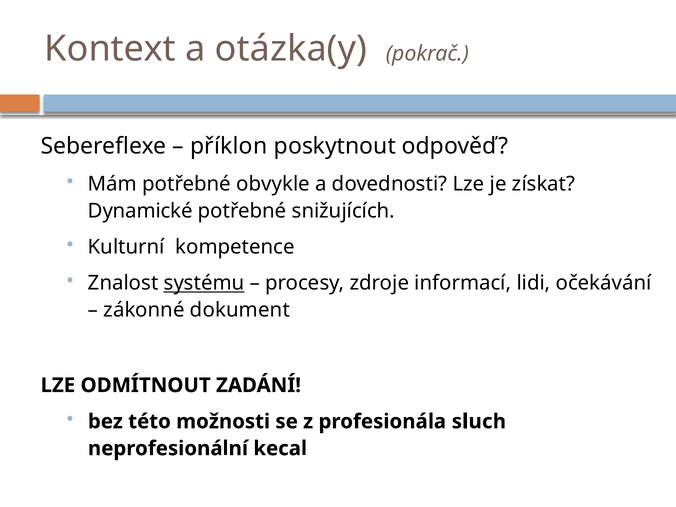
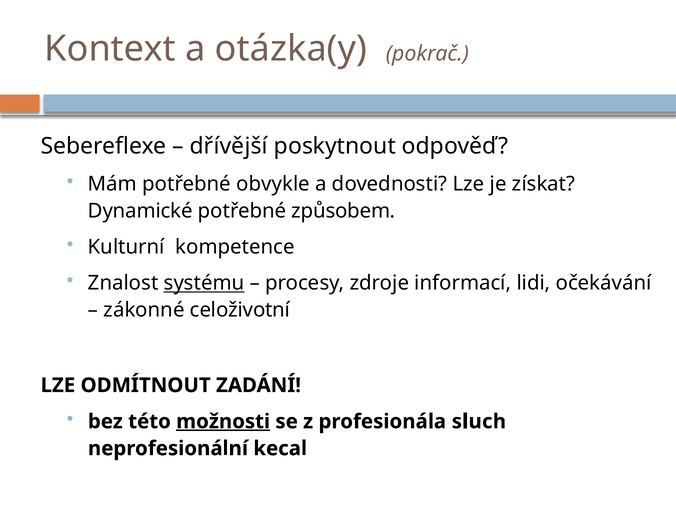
příklon: příklon -> dřívější
snižujících: snižujících -> způsobem
dokument: dokument -> celoživotní
možnosti underline: none -> present
